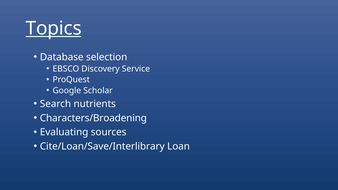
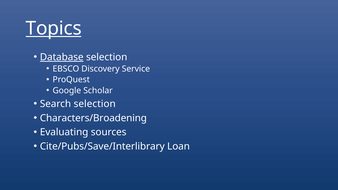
Database underline: none -> present
Search nutrients: nutrients -> selection
Cite/Loan/Save/Interlibrary: Cite/Loan/Save/Interlibrary -> Cite/Pubs/Save/Interlibrary
